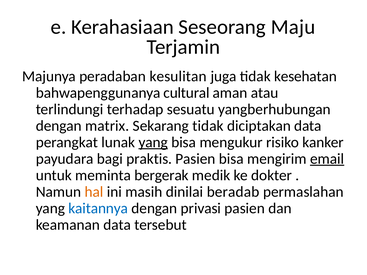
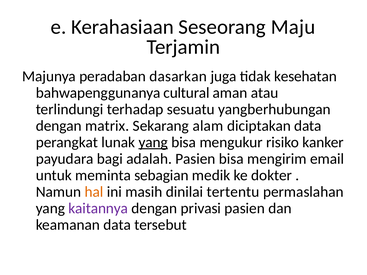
kesulitan: kesulitan -> dasarkan
Sekarang tidak: tidak -> alam
praktis: praktis -> adalah
email underline: present -> none
bergerak: bergerak -> sebagian
beradab: beradab -> tertentu
kaitannya colour: blue -> purple
